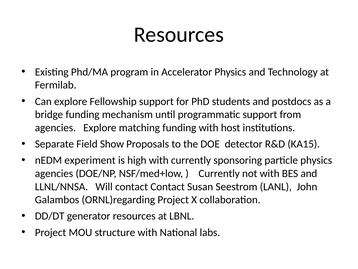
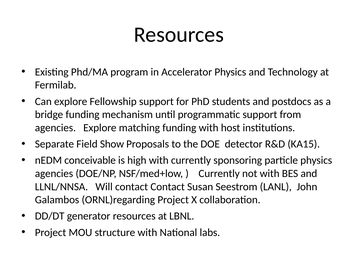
experiment: experiment -> conceivable
